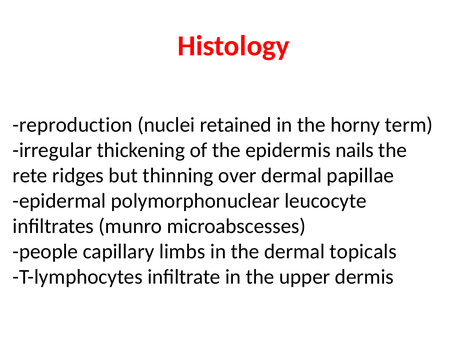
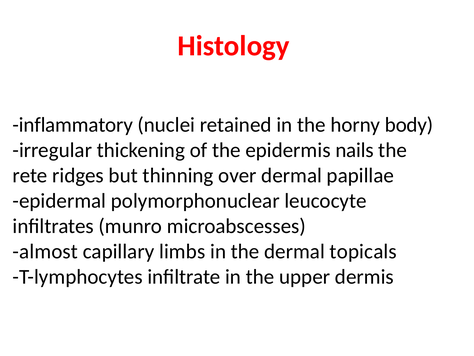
reproduction: reproduction -> inflammatory
term: term -> body
people: people -> almost
